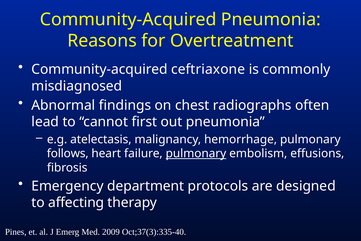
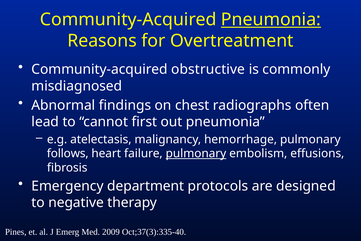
Pneumonia at (271, 20) underline: none -> present
ceftriaxone: ceftriaxone -> obstructive
affecting: affecting -> negative
